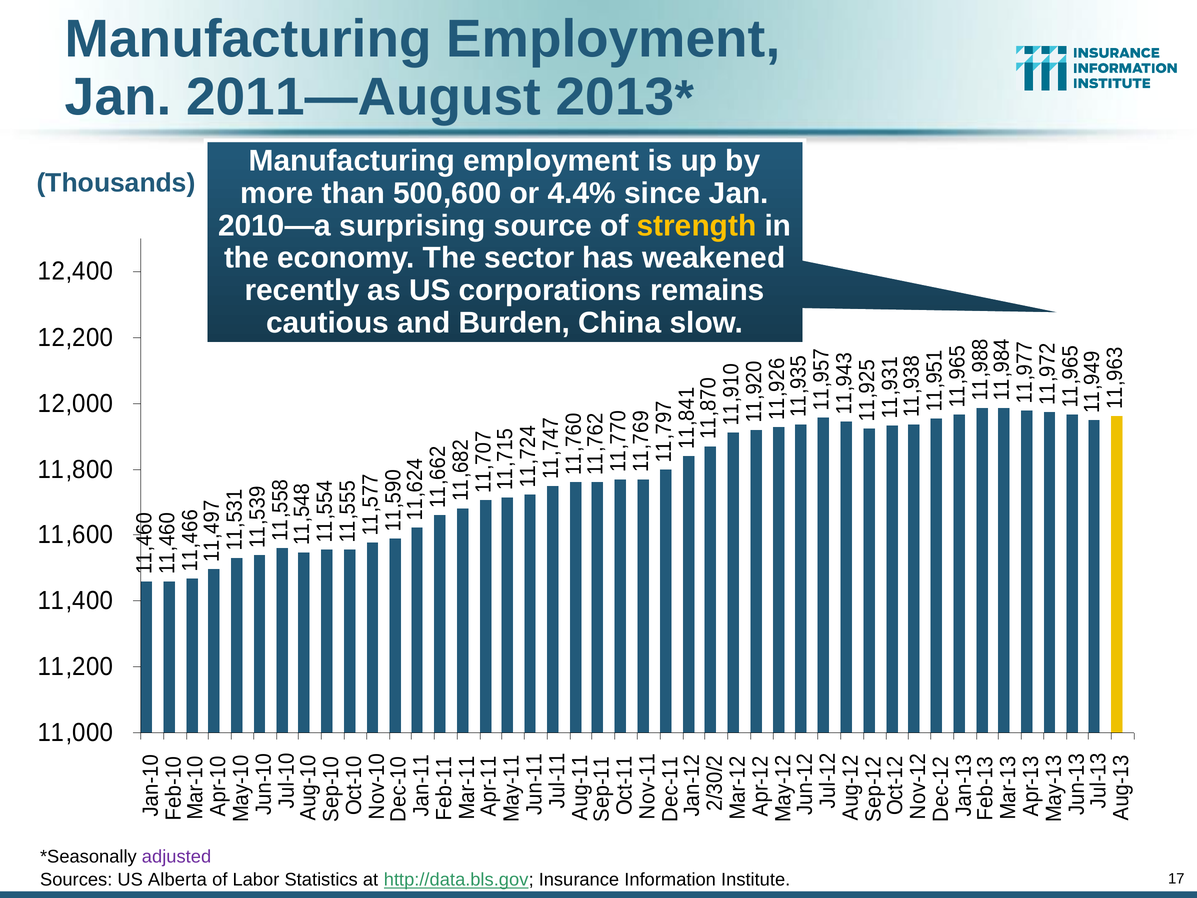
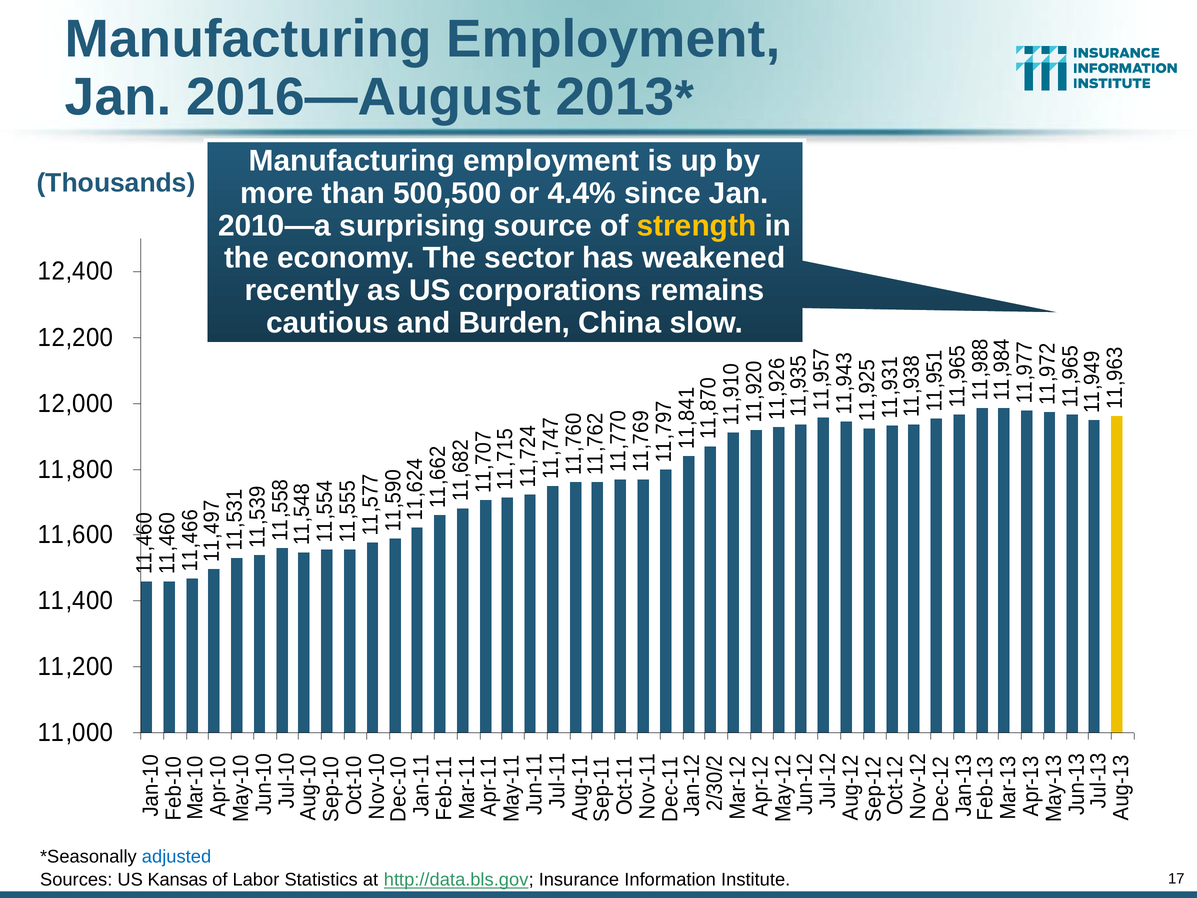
2011—August: 2011—August -> 2016—August
500,600: 500,600 -> 500,500
adjusted colour: purple -> blue
Alberta: Alberta -> Kansas
